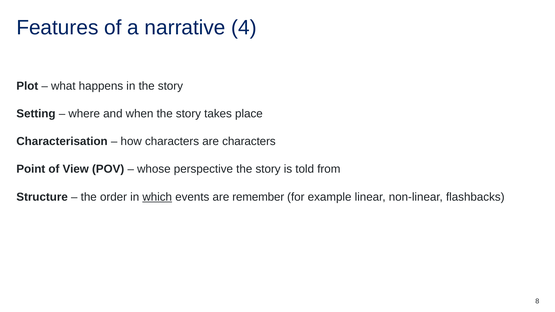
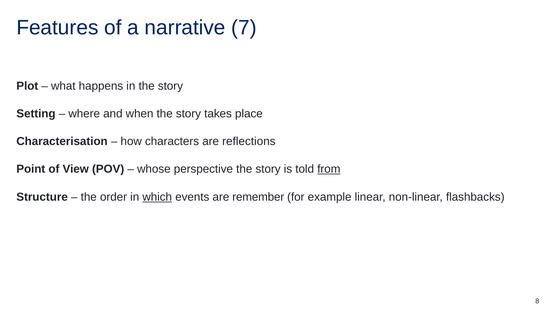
4: 4 -> 7
are characters: characters -> reflections
from underline: none -> present
